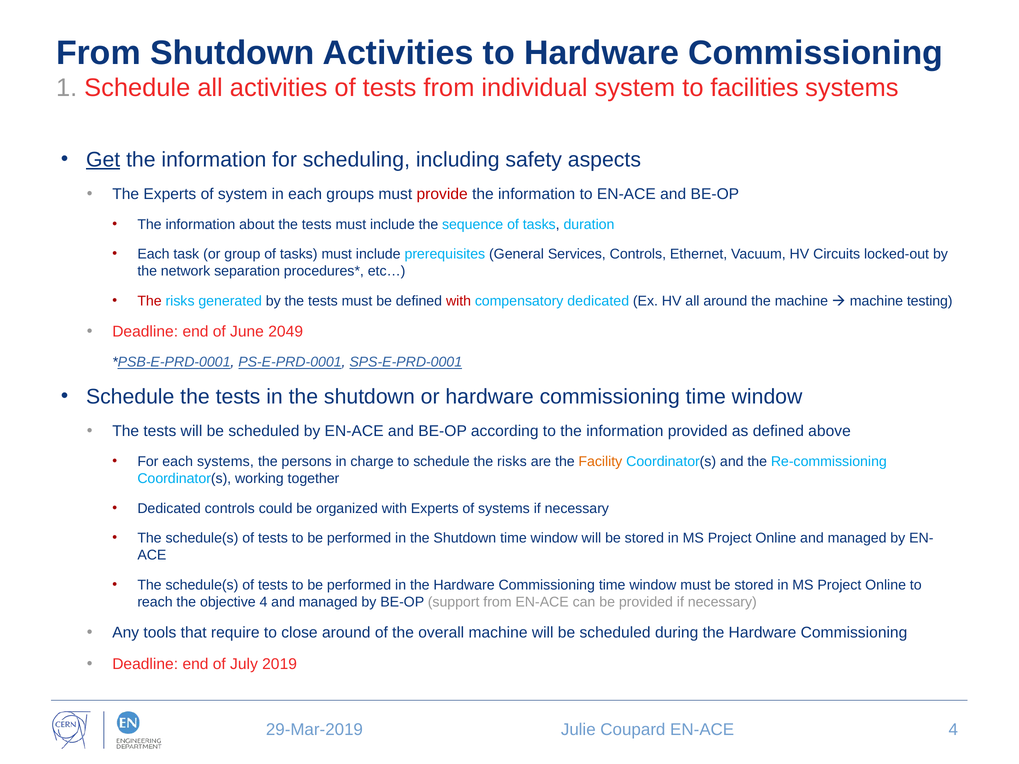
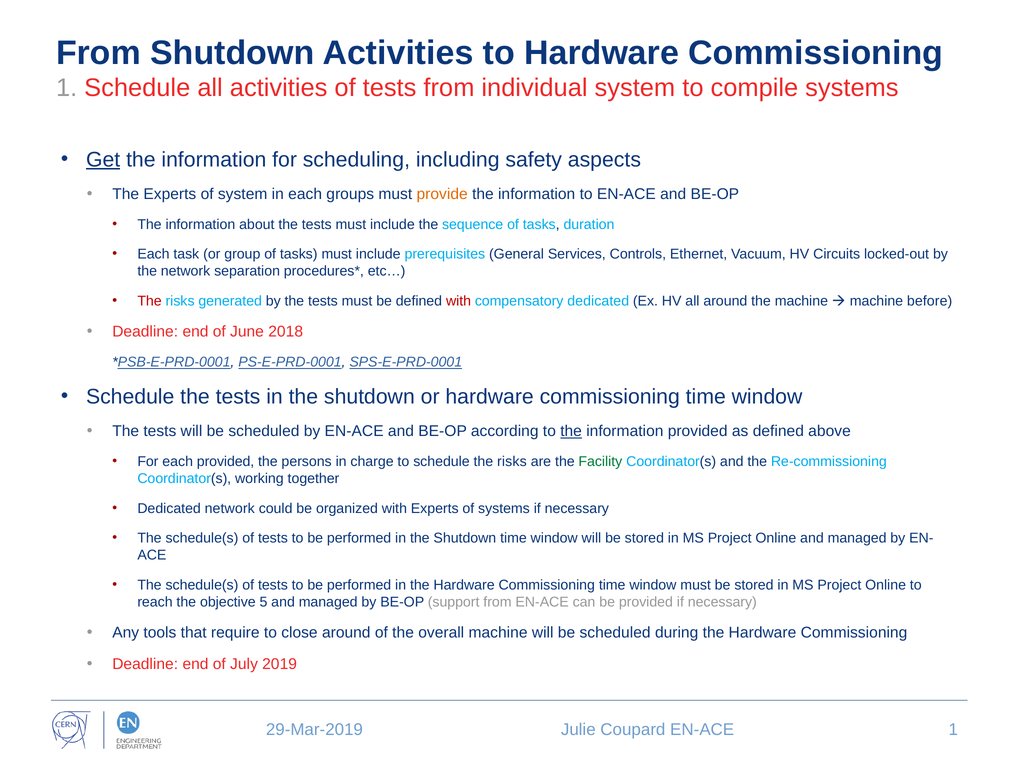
facilities: facilities -> compile
provide colour: red -> orange
testing: testing -> before
2049: 2049 -> 2018
the at (571, 431) underline: none -> present
each systems: systems -> provided
Facility colour: orange -> green
Dedicated controls: controls -> network
objective 4: 4 -> 5
EN-ACE 4: 4 -> 1
